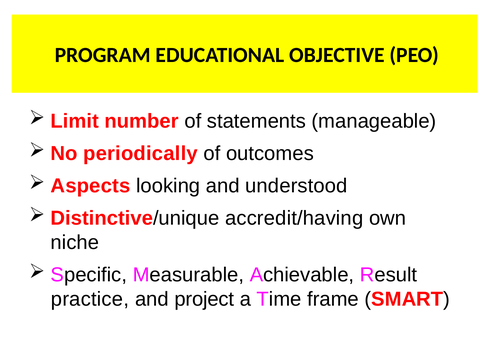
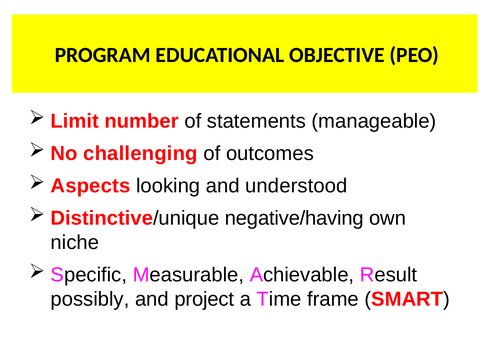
periodically: periodically -> challenging
accredit/having: accredit/having -> negative/having
practice: practice -> possibly
